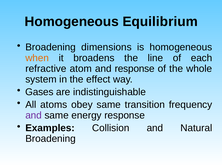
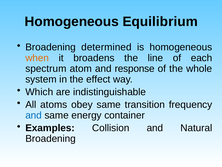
dimensions: dimensions -> determined
refractive: refractive -> spectrum
Gases: Gases -> Which
and at (34, 115) colour: purple -> blue
energy response: response -> container
